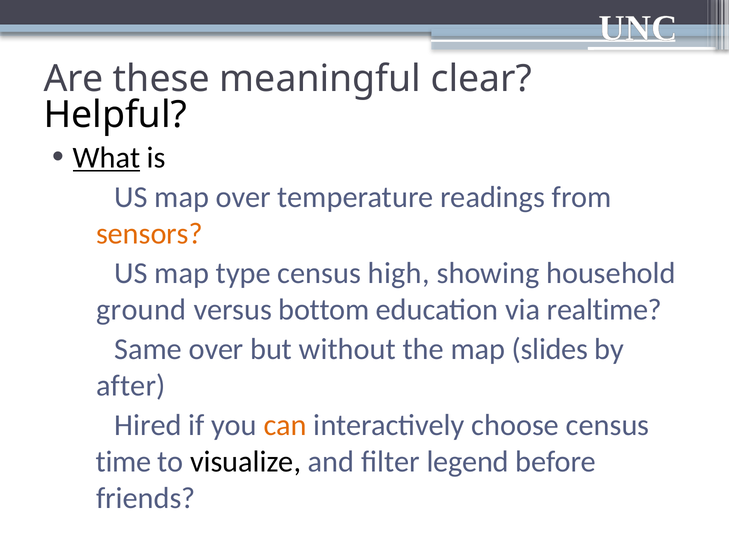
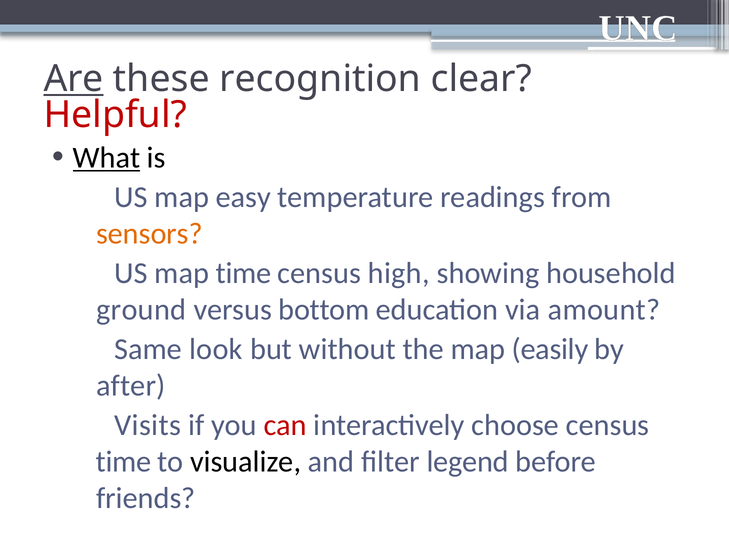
Are underline: none -> present
meaningful: meaningful -> recognition
Helpful colour: black -> red
map over: over -> easy
map type: type -> time
realtime: realtime -> amount
Same over: over -> look
slides: slides -> easily
Hired: Hired -> Visits
can colour: orange -> red
